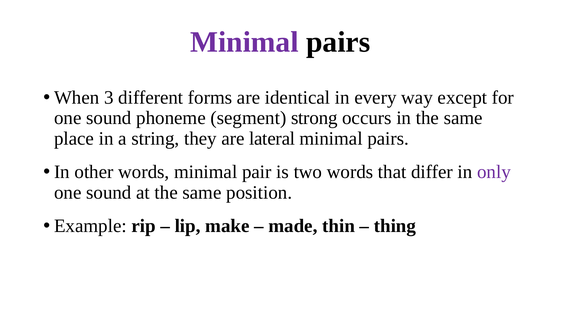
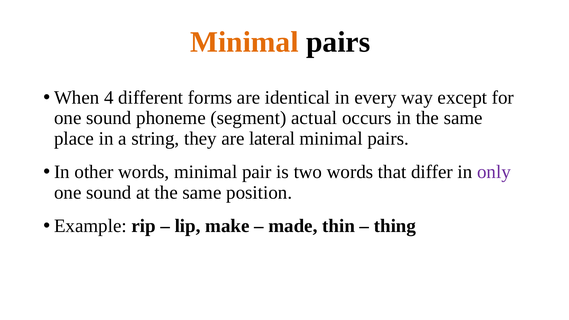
Minimal at (244, 42) colour: purple -> orange
3: 3 -> 4
strong: strong -> actual
